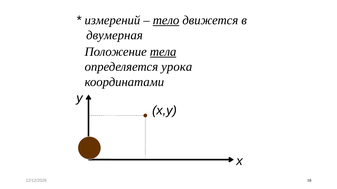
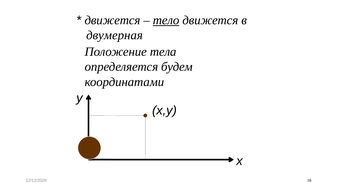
измерений at (112, 20): измерений -> движется
тела underline: present -> none
урока: урока -> будем
